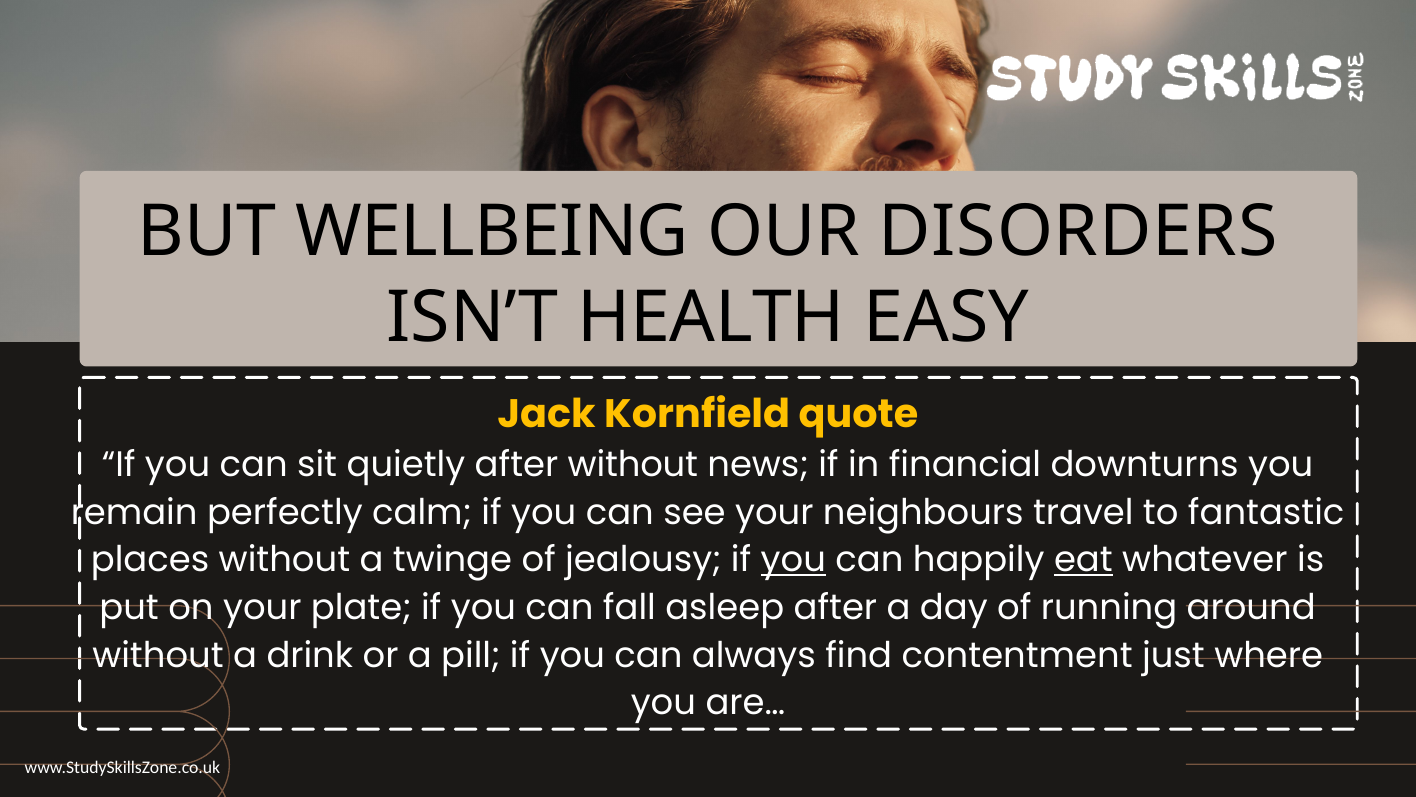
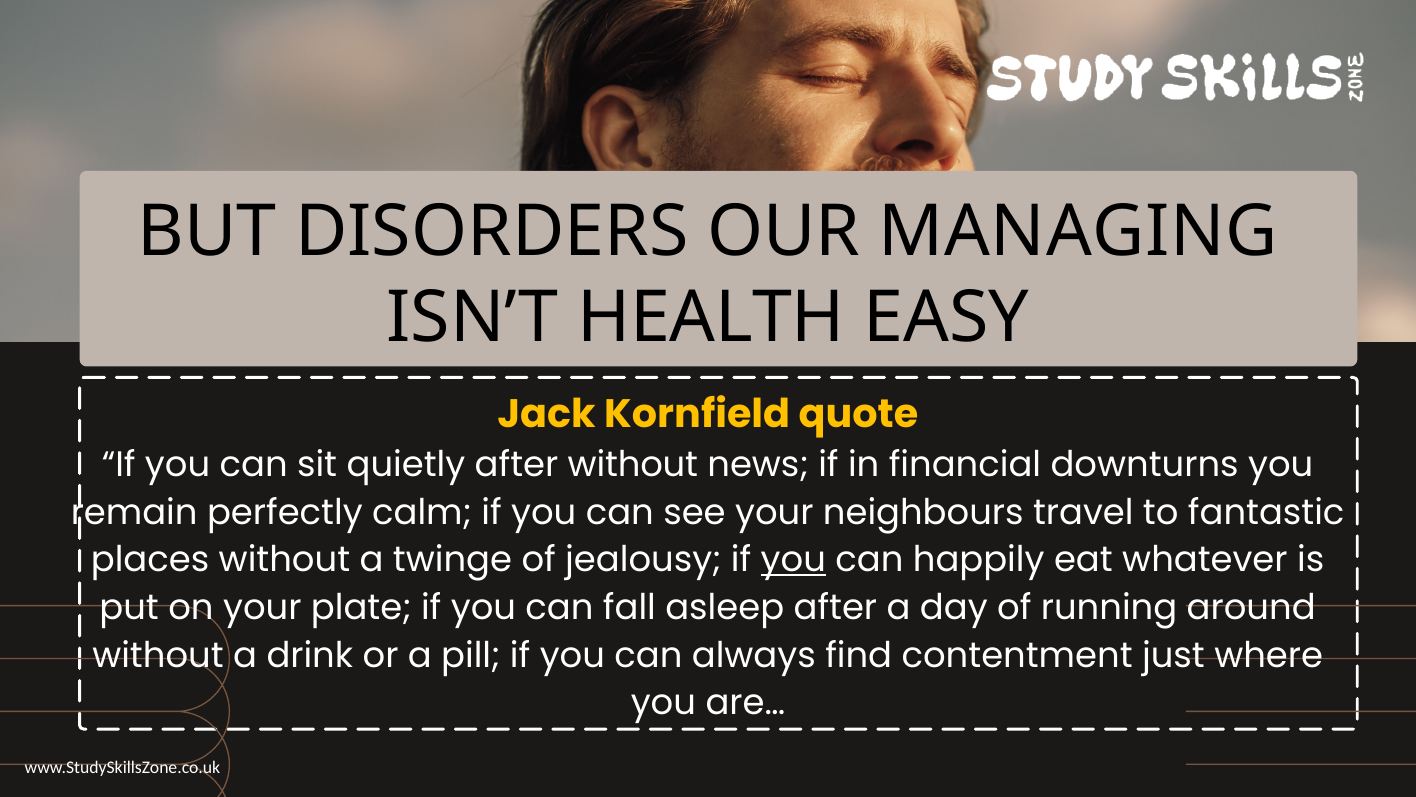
WELLBEING: WELLBEING -> DISORDERS
DISORDERS: DISORDERS -> MANAGING
eat underline: present -> none
